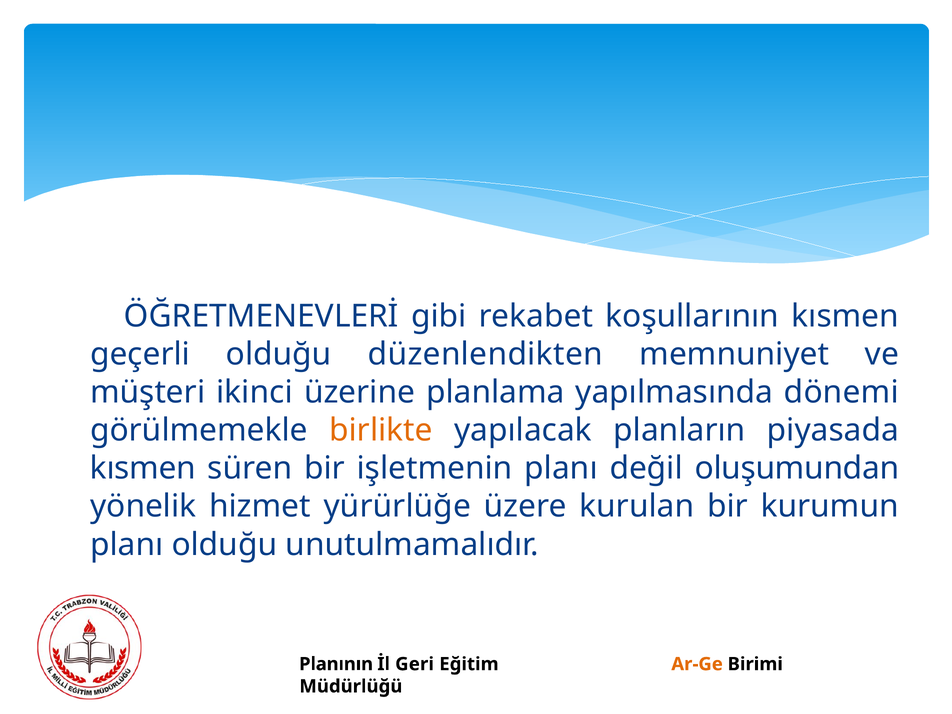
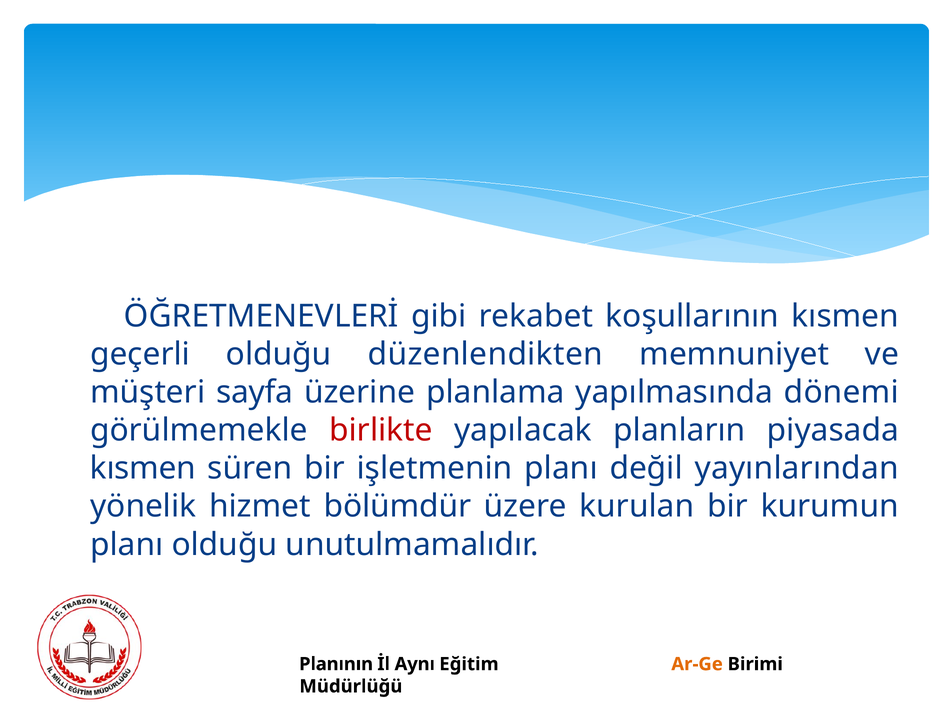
ikinci: ikinci -> sayfa
birlikte colour: orange -> red
oluşumundan: oluşumundan -> yayınlarından
yürürlüğe: yürürlüğe -> bölümdür
Geri: Geri -> Aynı
